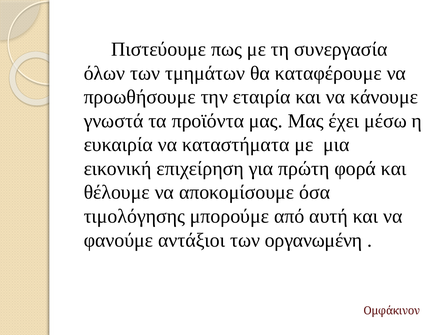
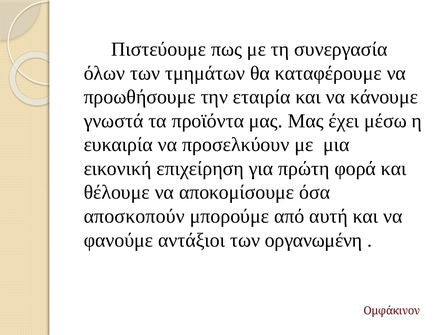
καταστήματα: καταστήματα -> προσελκύουν
τιμολόγησης: τιμολόγησης -> αποσκοπούν
